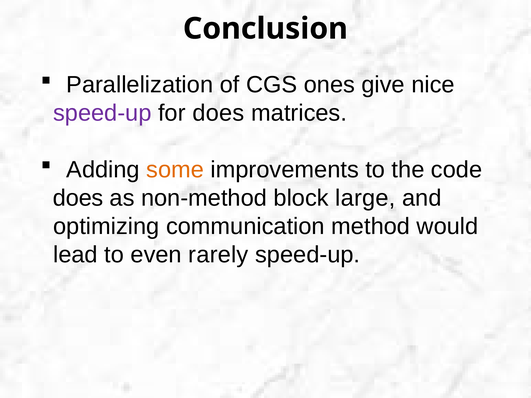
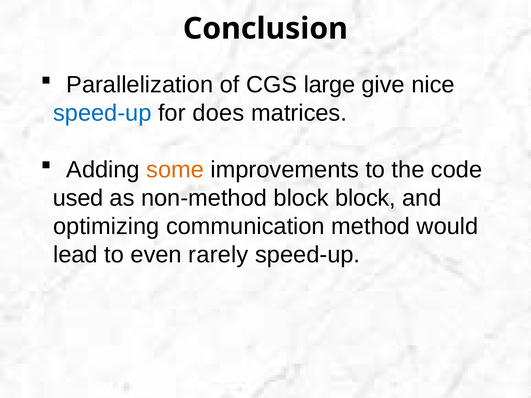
ones: ones -> large
speed-up at (102, 113) colour: purple -> blue
does at (78, 198): does -> used
block large: large -> block
